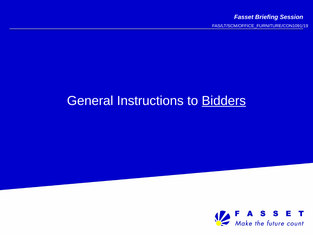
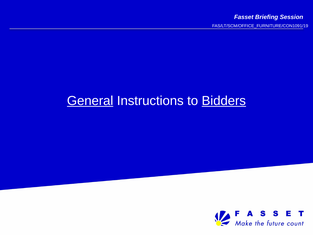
General underline: none -> present
